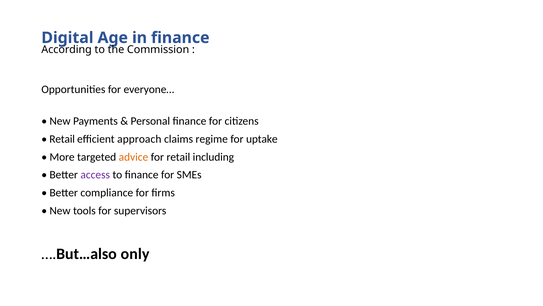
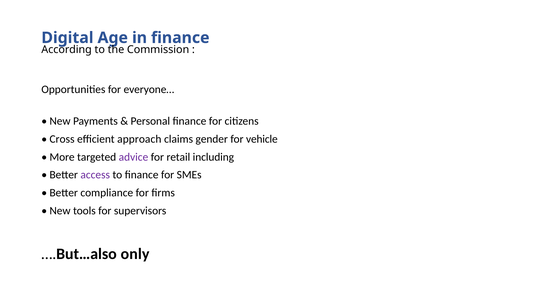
Retail at (62, 139): Retail -> Cross
regime: regime -> gender
uptake: uptake -> vehicle
advice colour: orange -> purple
